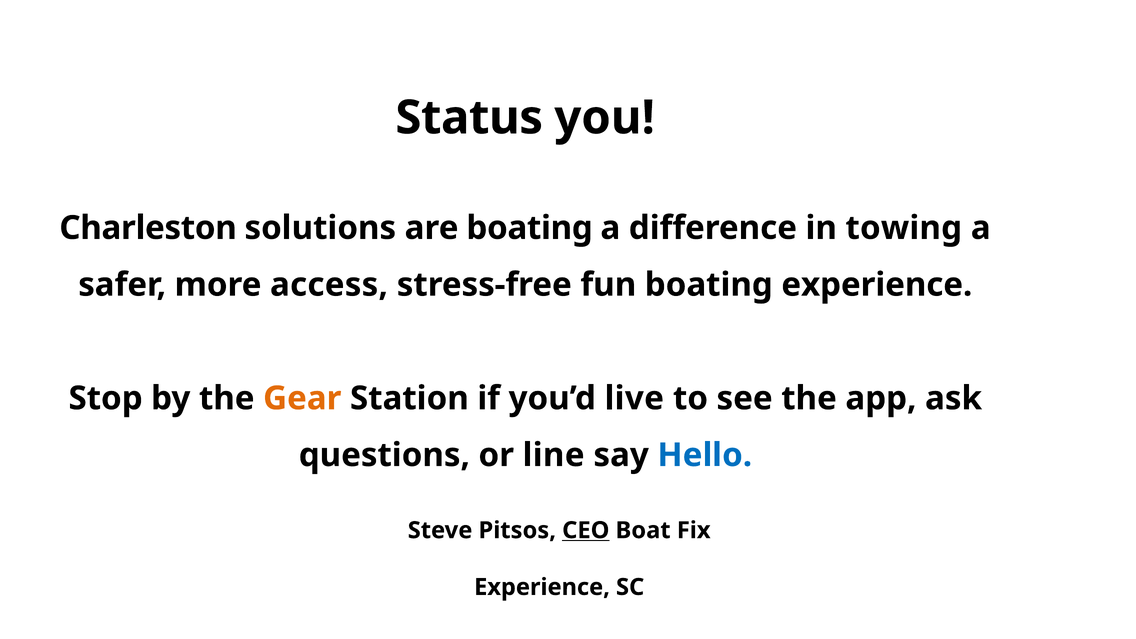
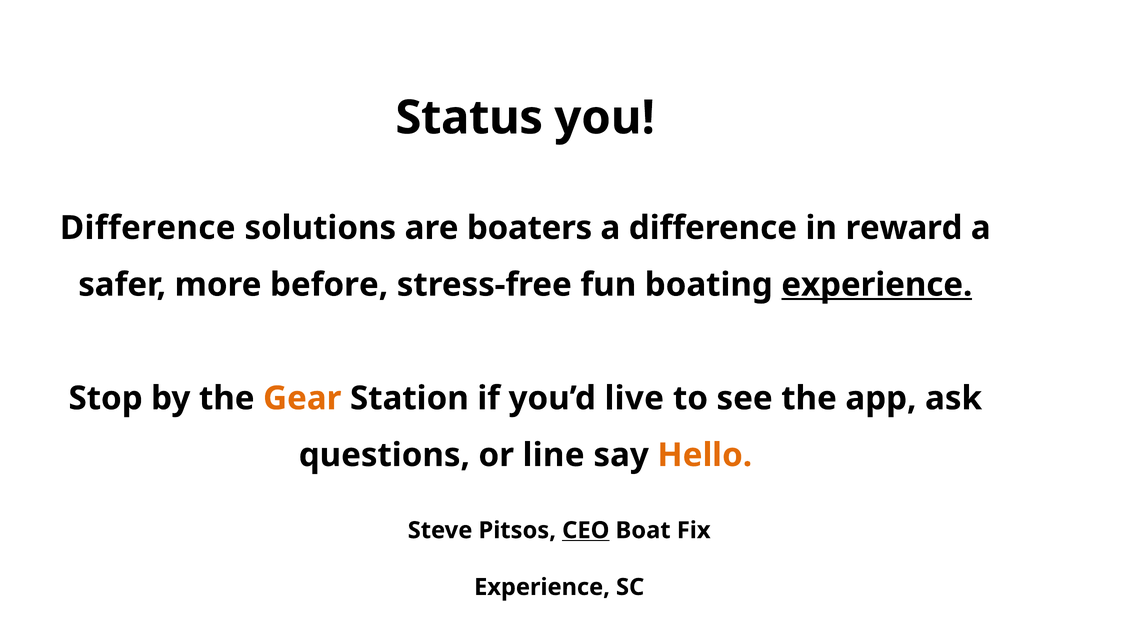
Charleston at (148, 228): Charleston -> Difference
are boating: boating -> boaters
towing: towing -> reward
access: access -> before
experience at (877, 285) underline: none -> present
Hello colour: blue -> orange
